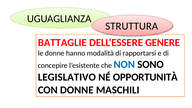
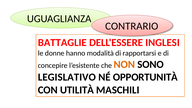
STRUTTURA: STRUTTURA -> CONTRARIO
GENERE: GENERE -> INGLESI
NON colour: blue -> orange
CON DONNE: DONNE -> UTILITÀ
